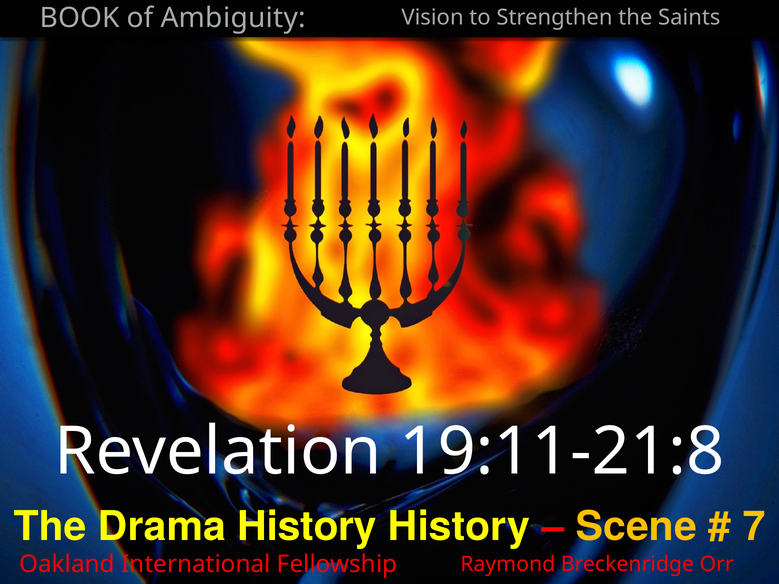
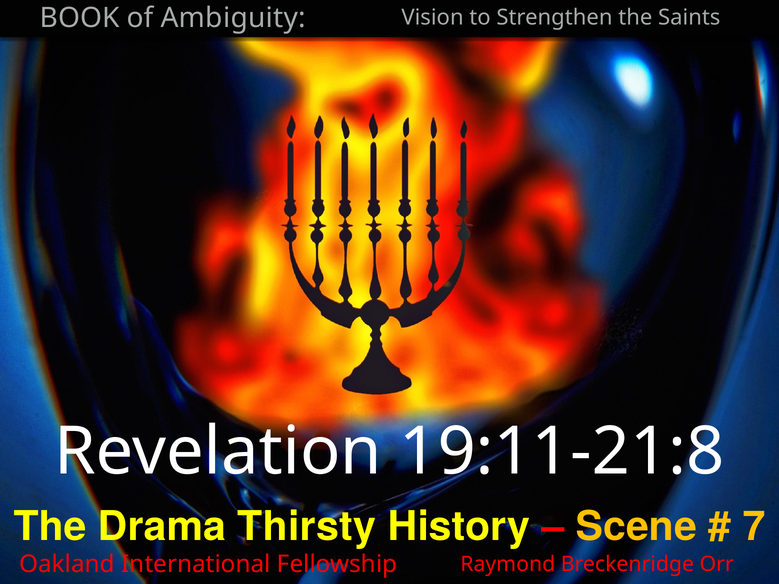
Drama History: History -> Thirsty
